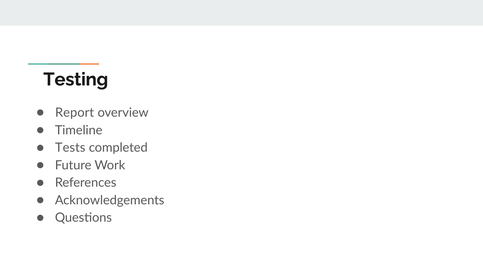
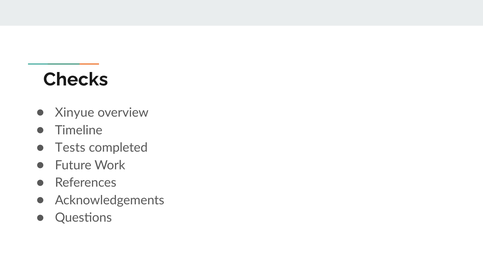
Testing: Testing -> Checks
Report: Report -> Xinyue
